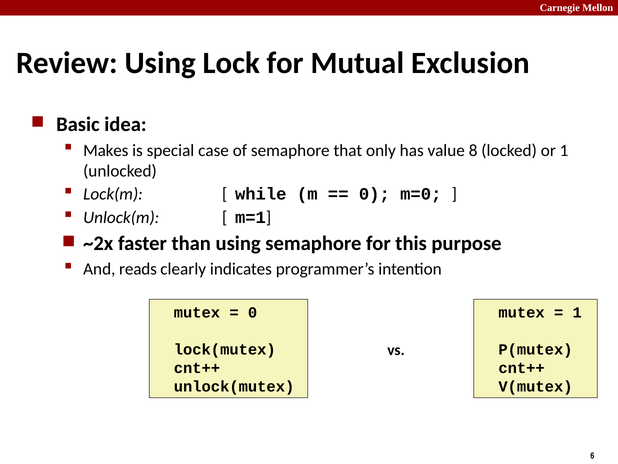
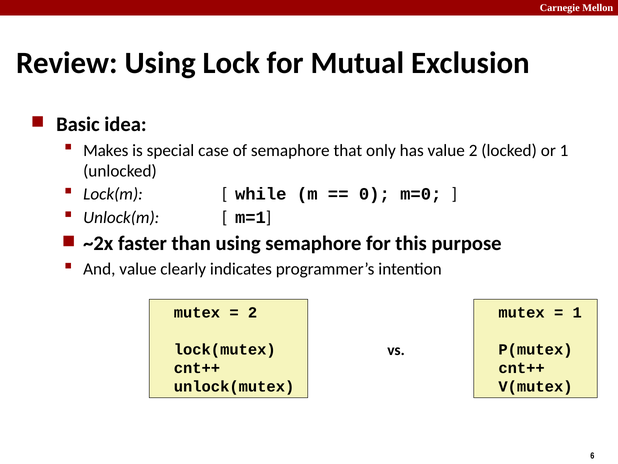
value 8: 8 -> 2
And reads: reads -> value
0 at (253, 312): 0 -> 2
